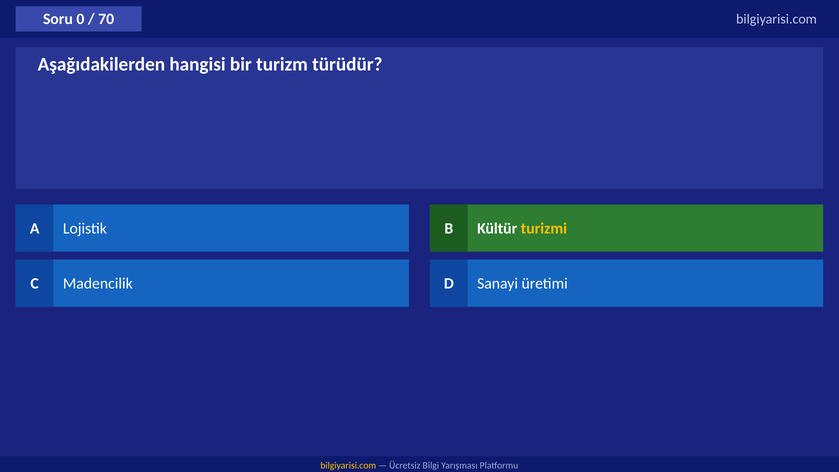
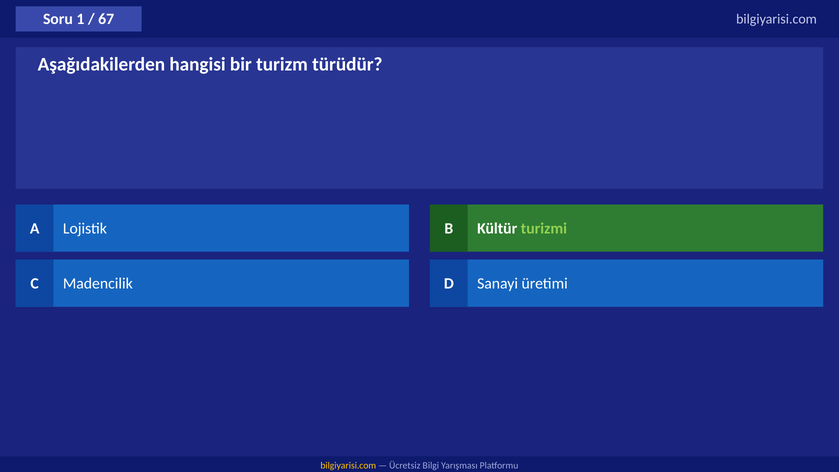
0: 0 -> 1
70: 70 -> 67
turizmi colour: yellow -> light green
